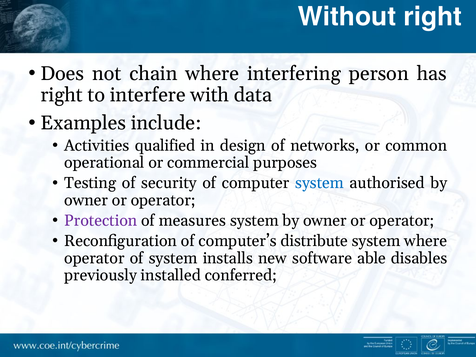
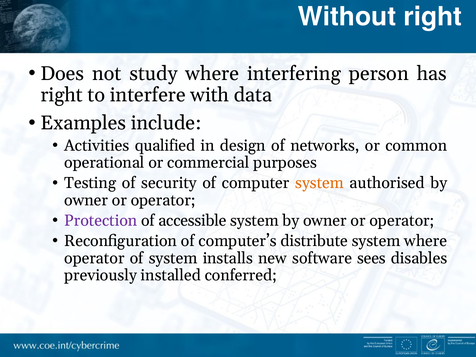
chain: chain -> study
system at (320, 183) colour: blue -> orange
measures: measures -> accessible
able: able -> sees
